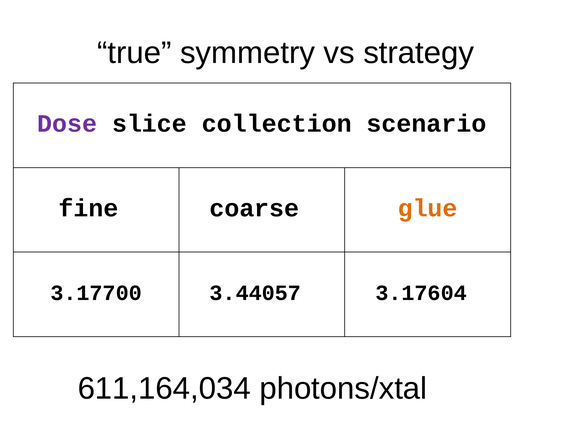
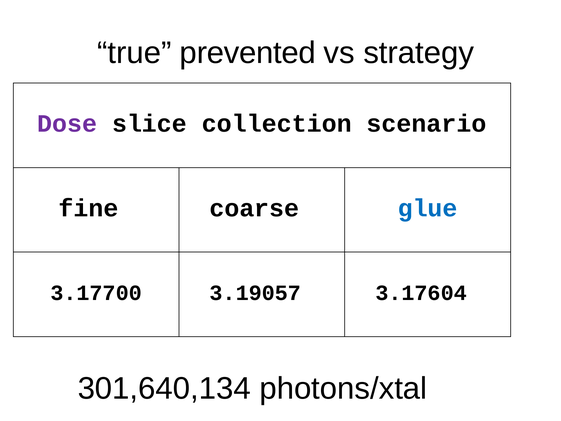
symmetry: symmetry -> prevented
glue colour: orange -> blue
3.44057: 3.44057 -> 3.19057
611,164,034: 611,164,034 -> 301,640,134
